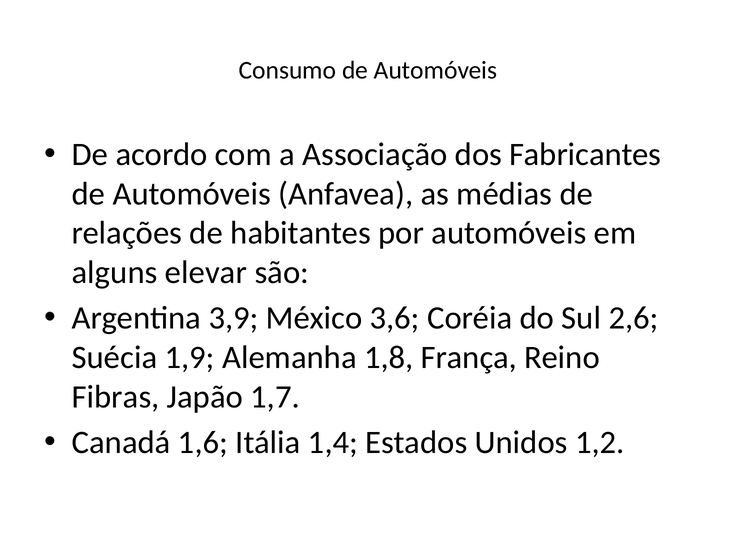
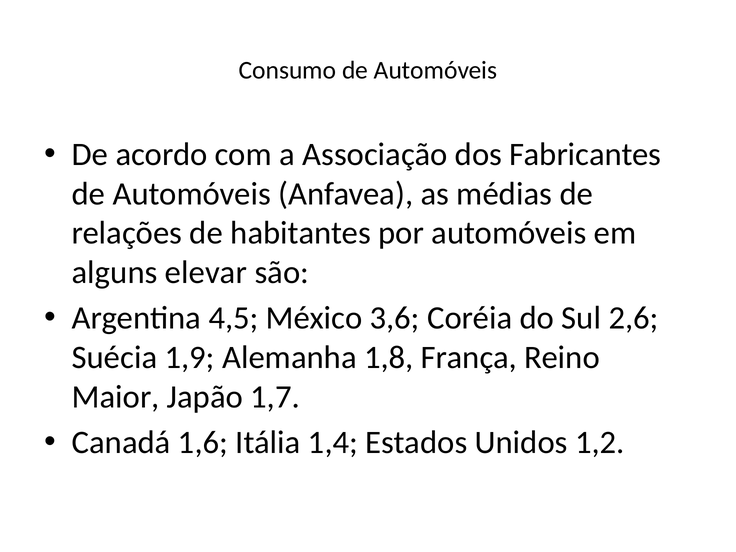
3,9: 3,9 -> 4,5
Fibras: Fibras -> Maior
